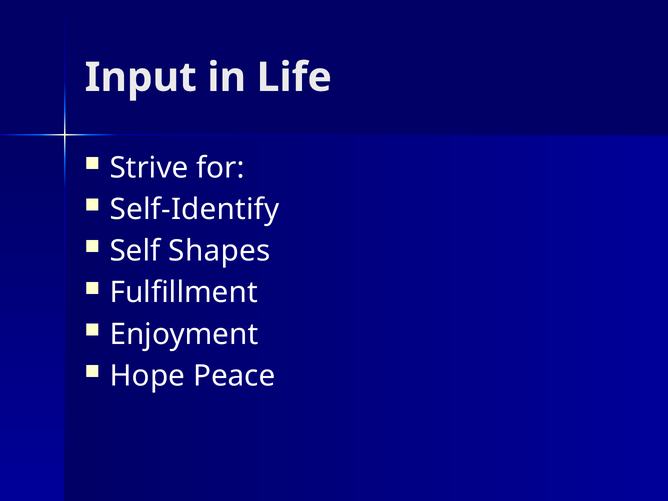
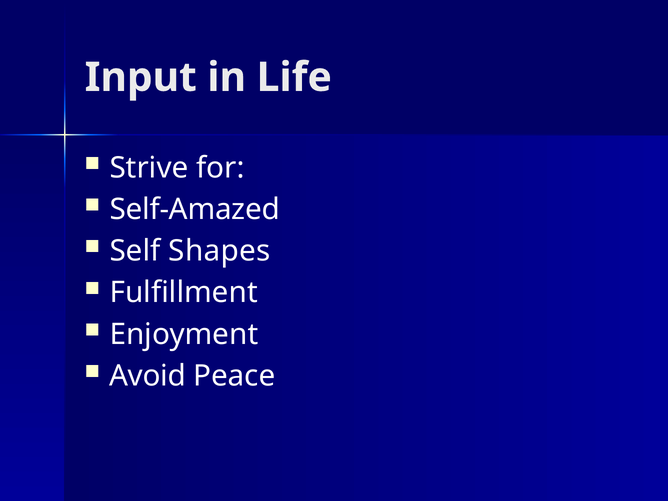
Self-Identify: Self-Identify -> Self-Amazed
Hope: Hope -> Avoid
